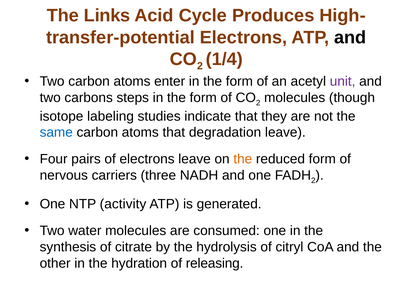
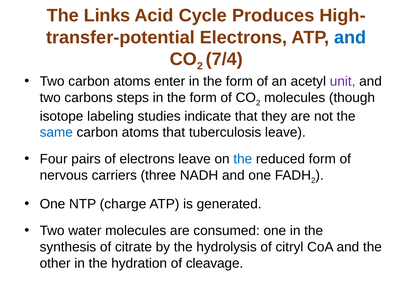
and at (350, 37) colour: black -> blue
1/4: 1/4 -> 7/4
degradation: degradation -> tuberculosis
the at (243, 159) colour: orange -> blue
activity: activity -> charge
releasing: releasing -> cleavage
